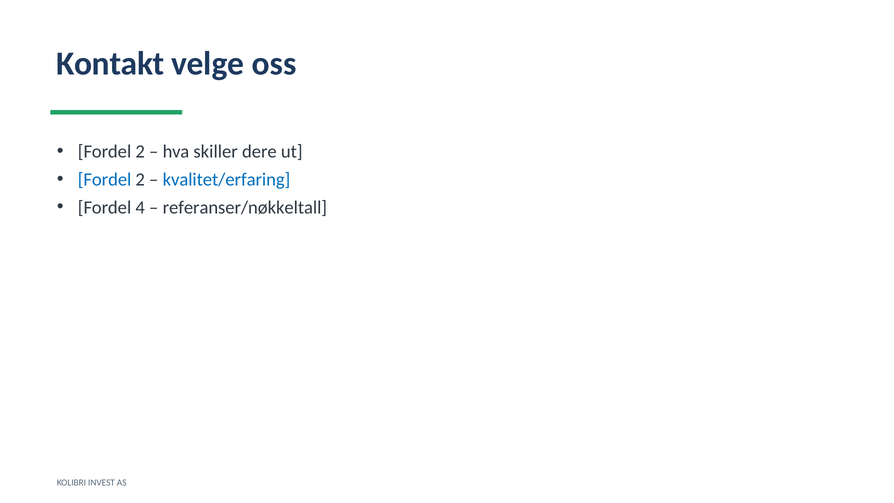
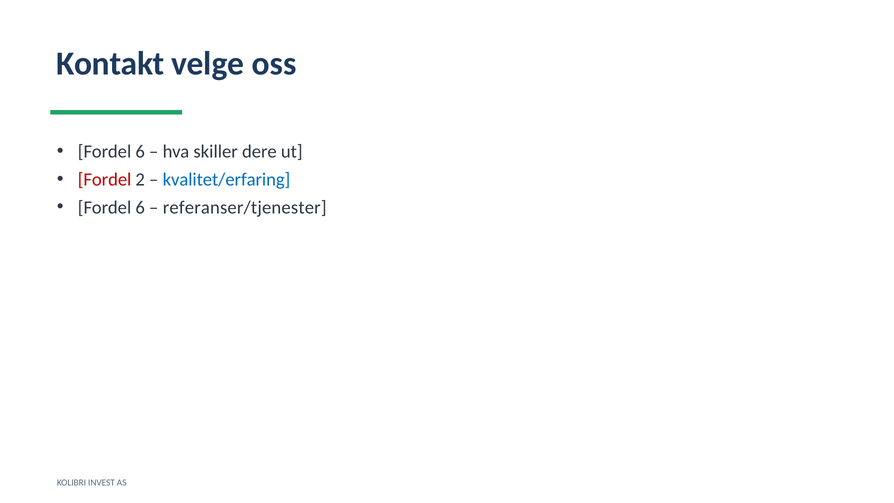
2 at (140, 151): 2 -> 6
Fordel at (105, 179) colour: blue -> red
4 at (140, 207): 4 -> 6
referanser/nøkkeltall: referanser/nøkkeltall -> referanser/tjenester
